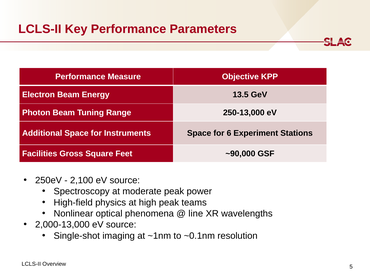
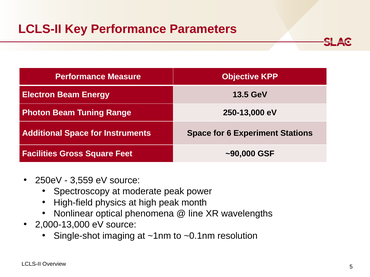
2,100: 2,100 -> 3,559
teams: teams -> month
